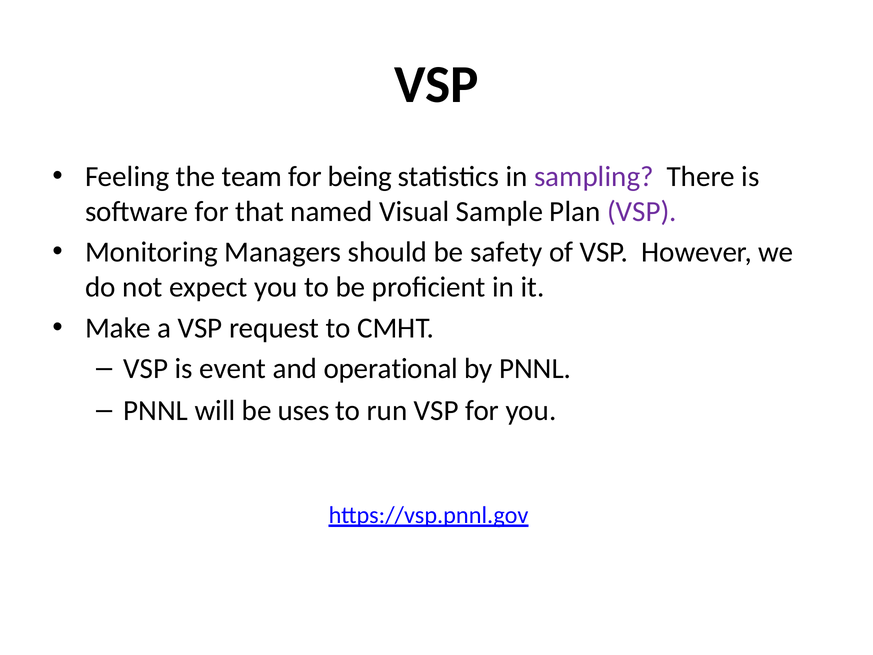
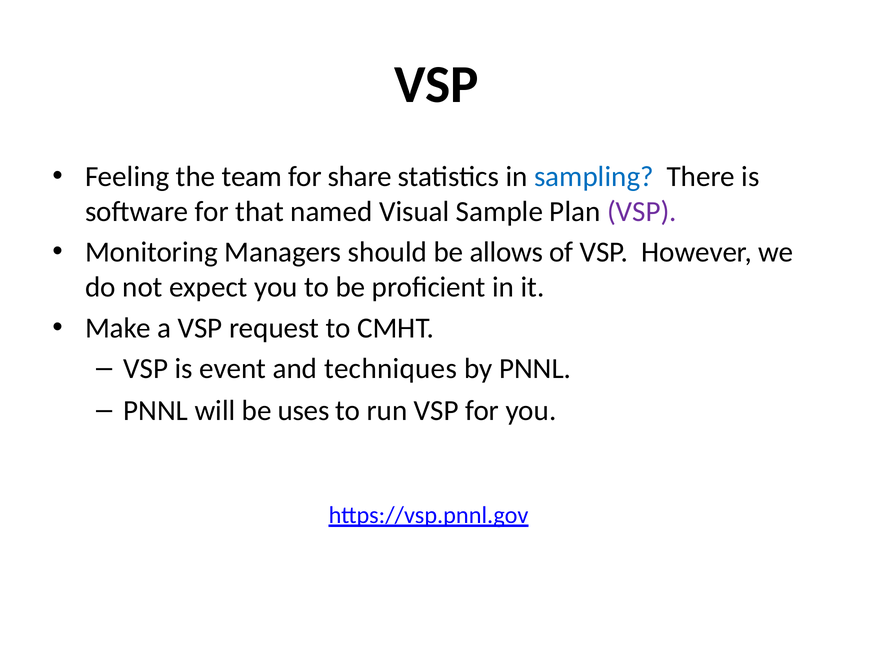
being: being -> share
sampling colour: purple -> blue
safety: safety -> allows
operational: operational -> techniques
